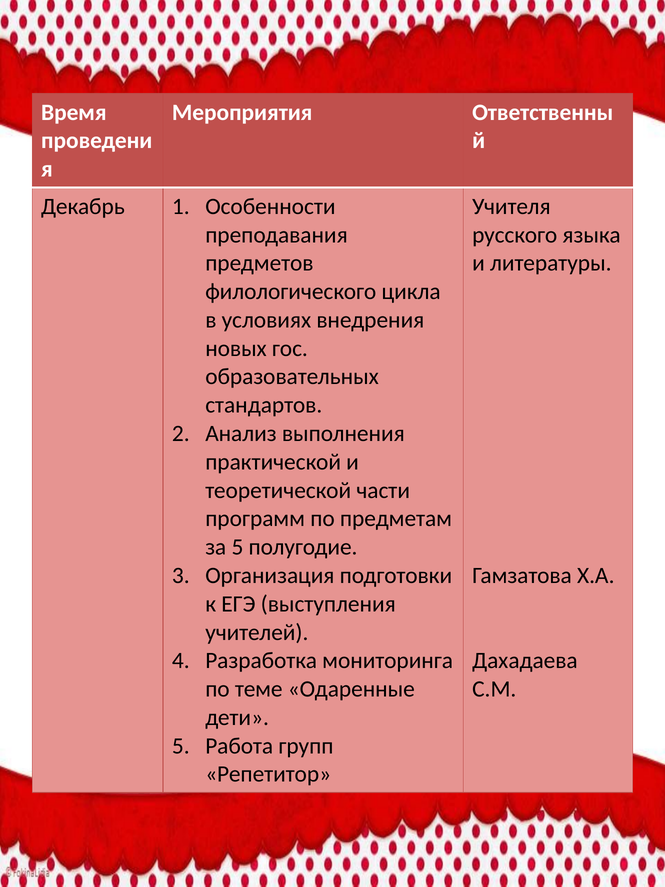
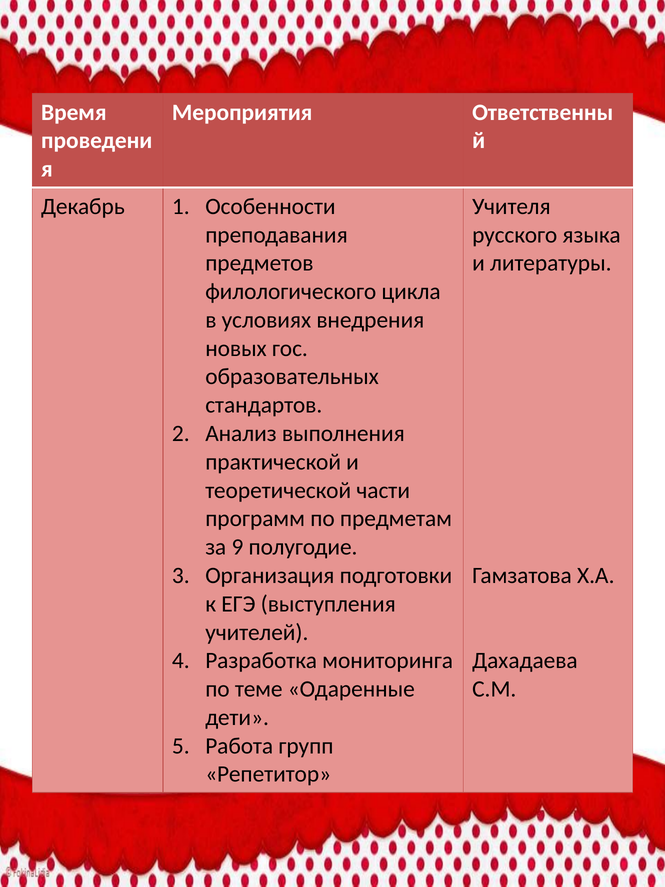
за 5: 5 -> 9
